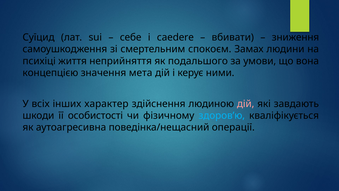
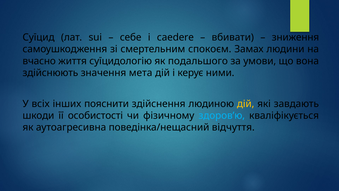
психіці: психіці -> вчасно
неприйняття: неприйняття -> суїцидологію
концепцією: концепцією -> здійснюють
характер: характер -> пояснити
дій at (246, 104) colour: pink -> yellow
операції: операції -> відчуття
